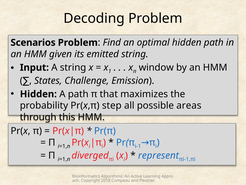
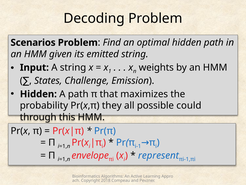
window: window -> weights
step: step -> they
areas: areas -> could
diverged: diverged -> envelope
